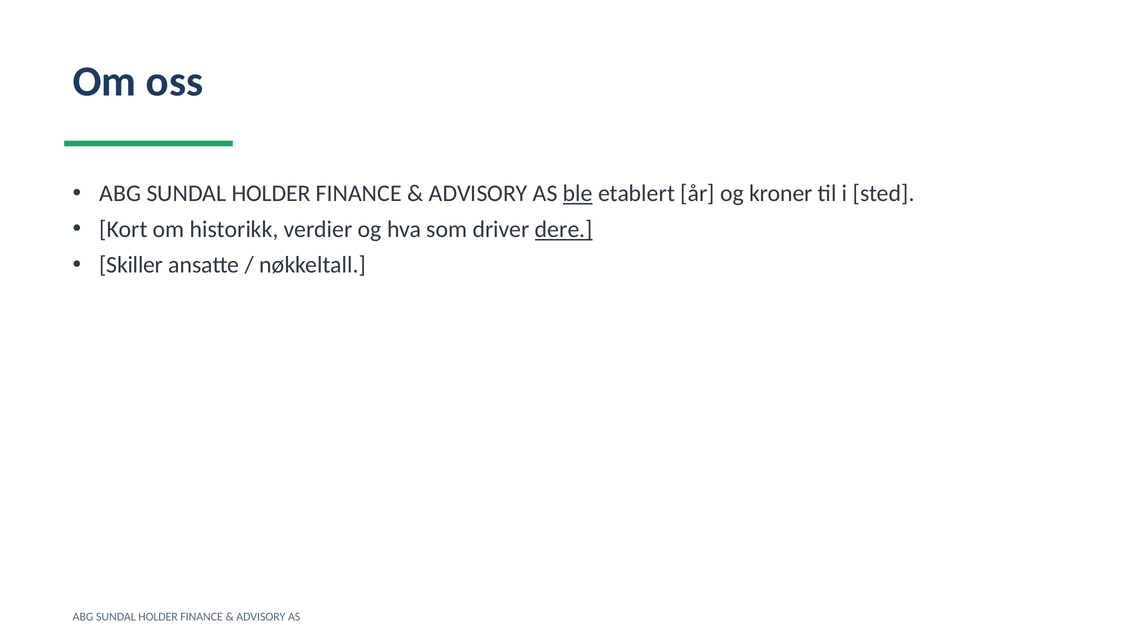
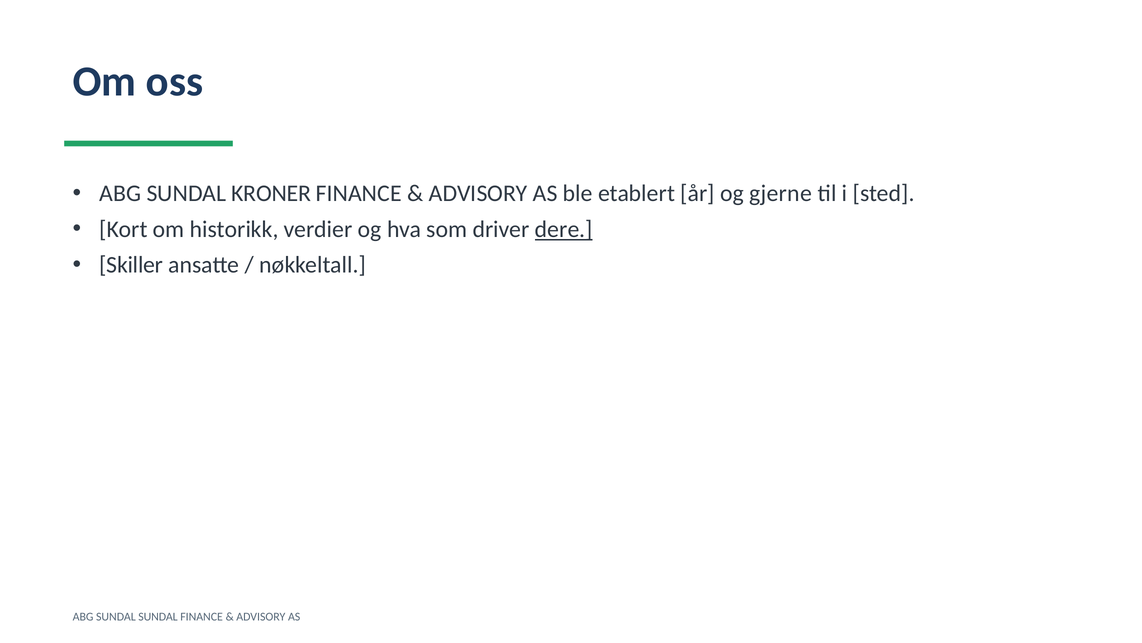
HOLDER at (271, 193): HOLDER -> KRONER
ble underline: present -> none
kroner: kroner -> gjerne
HOLDER at (158, 616): HOLDER -> SUNDAL
